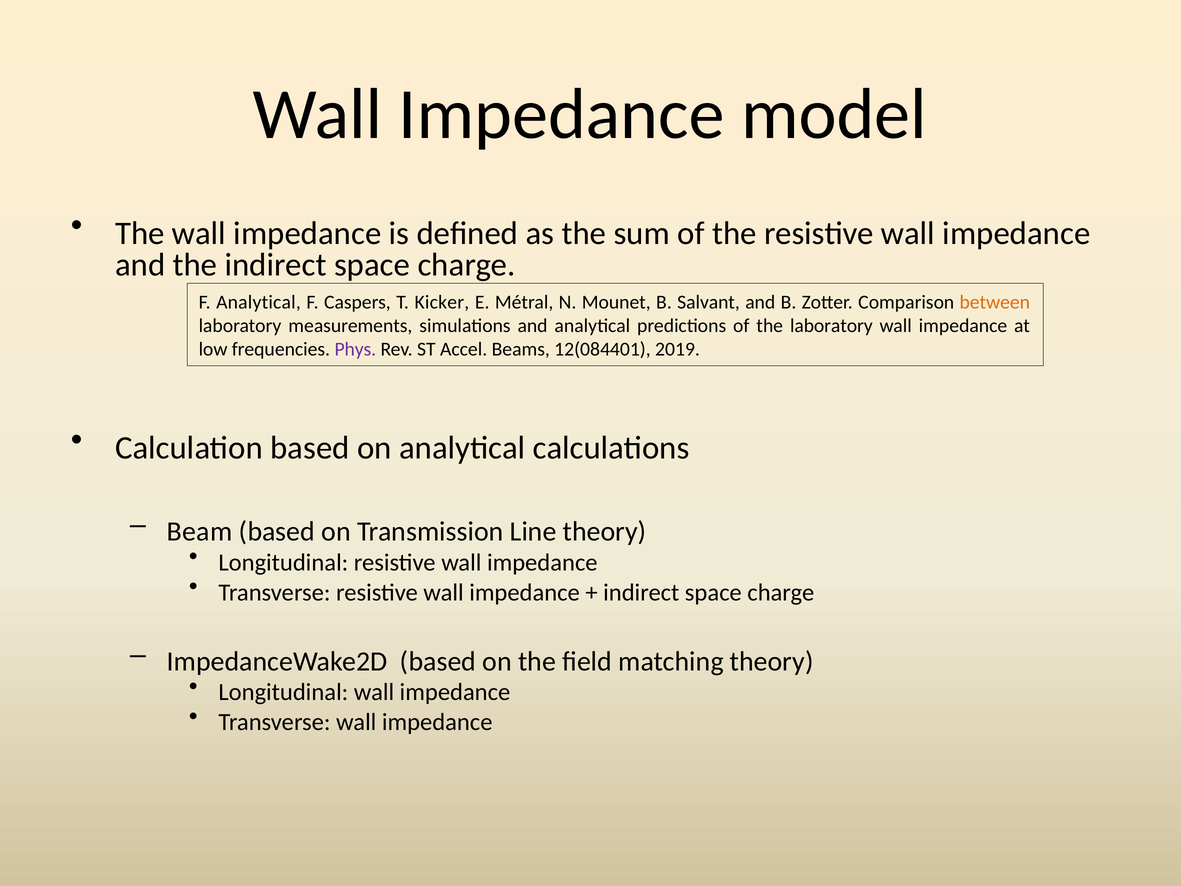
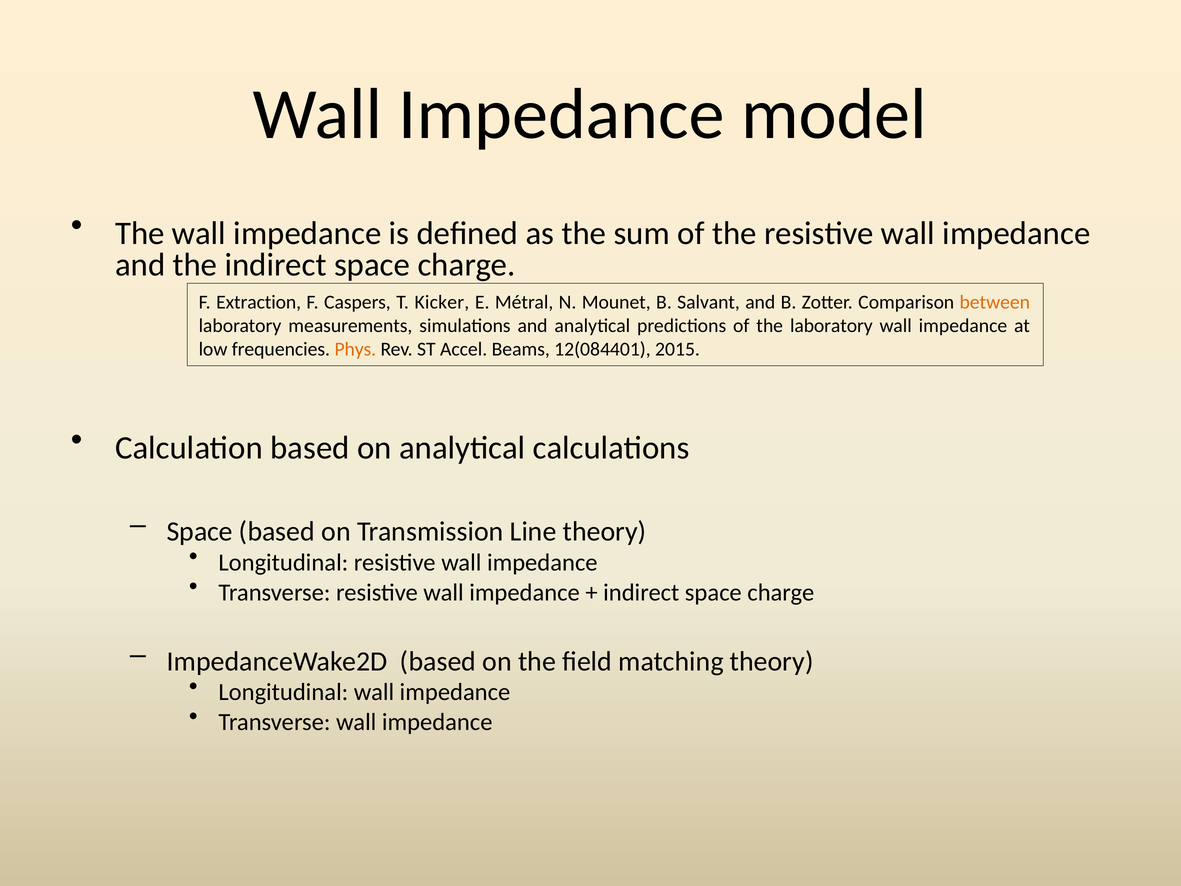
F Analytical: Analytical -> Extraction
Phys colour: purple -> orange
2019: 2019 -> 2015
Beam at (200, 531): Beam -> Space
